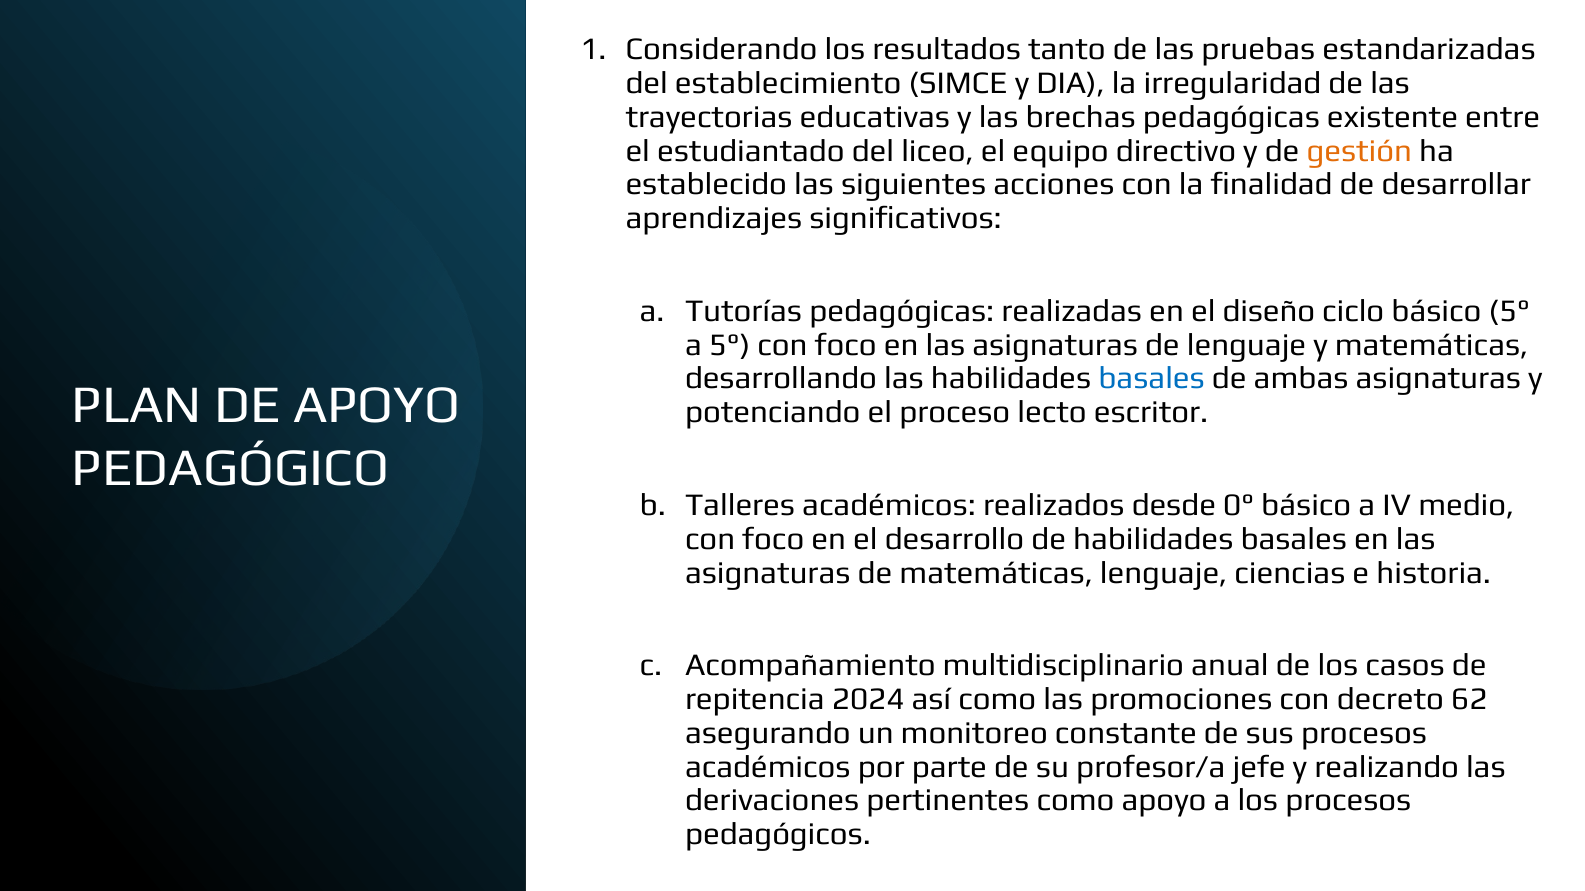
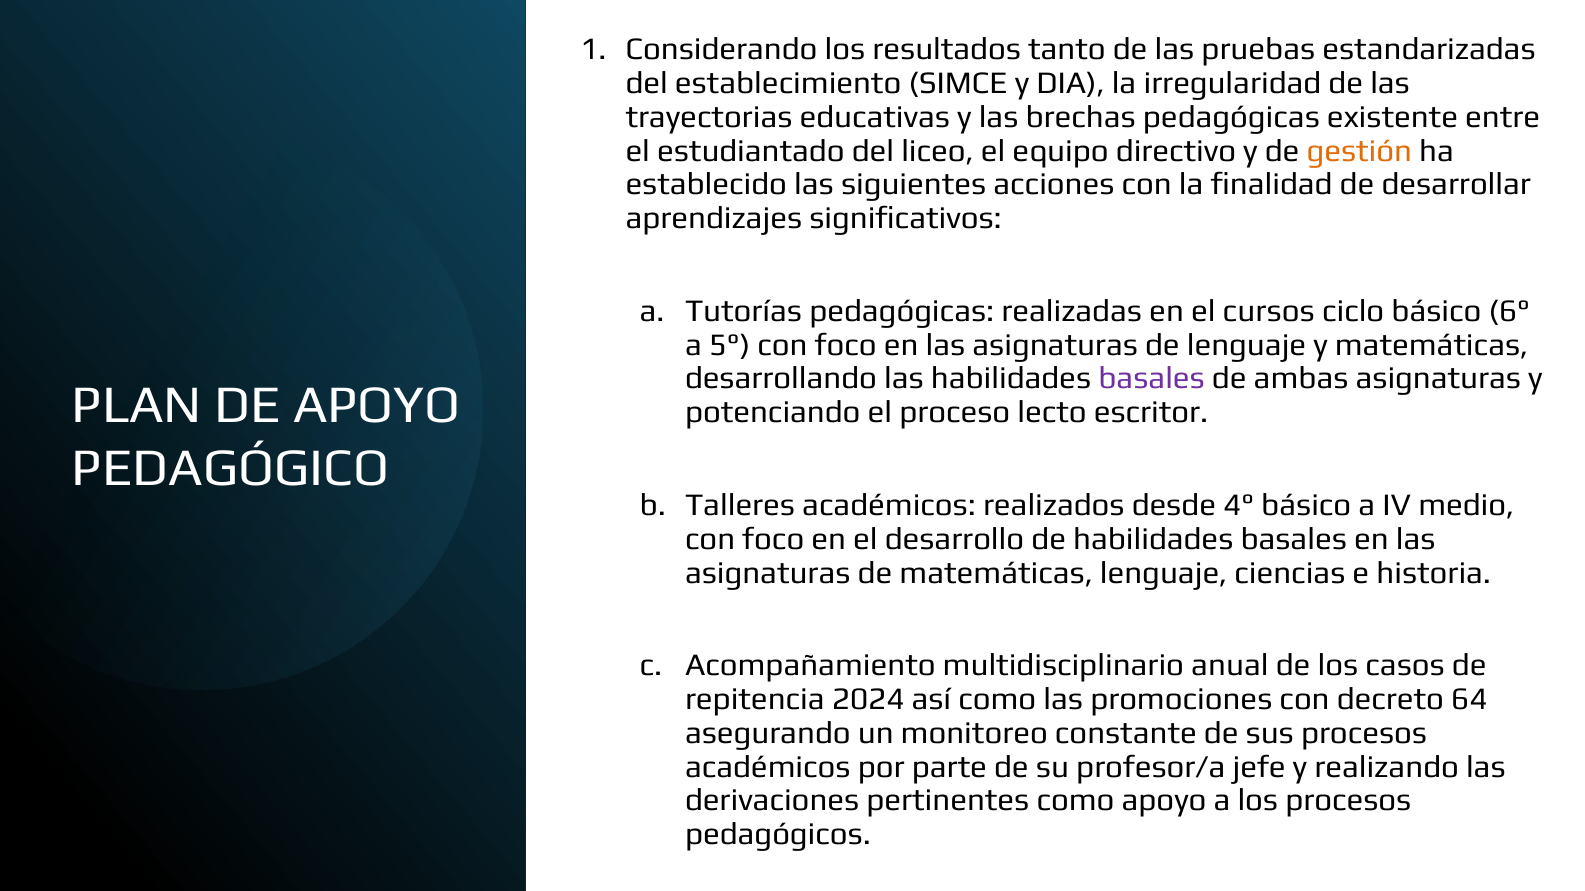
diseño: diseño -> cursos
básico 5°: 5° -> 6°
basales at (1152, 379) colour: blue -> purple
0°: 0° -> 4°
62: 62 -> 64
